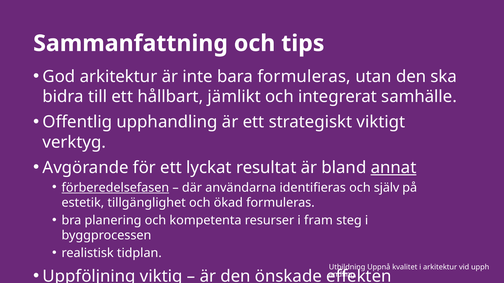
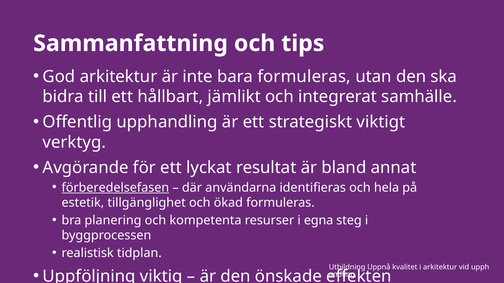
annat underline: present -> none
själv: själv -> hela
fram: fram -> egna
